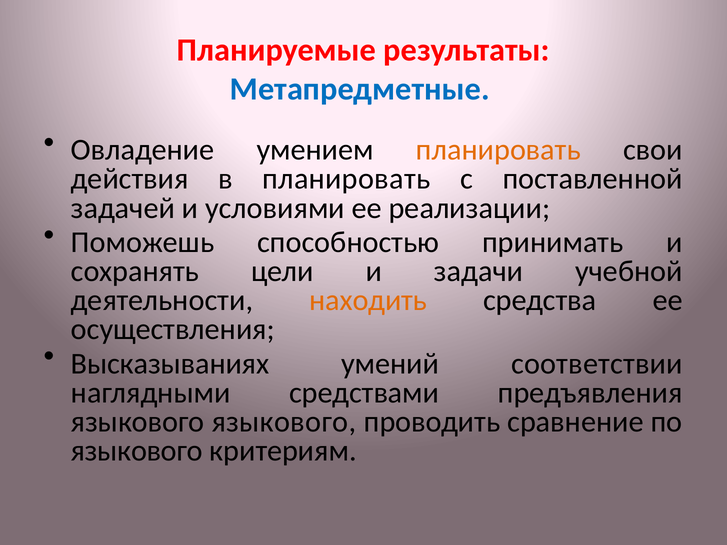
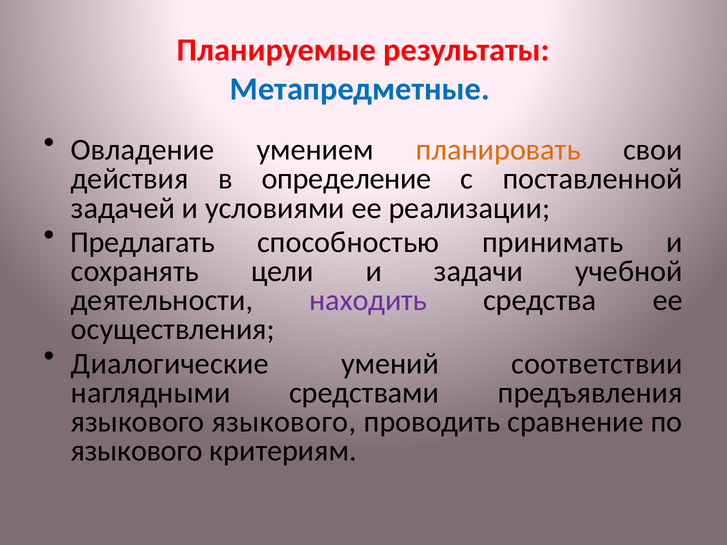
в планировать: планировать -> определение
Поможешь: Поможешь -> Предлагать
находить colour: orange -> purple
Высказываниях: Высказываниях -> Диалогические
